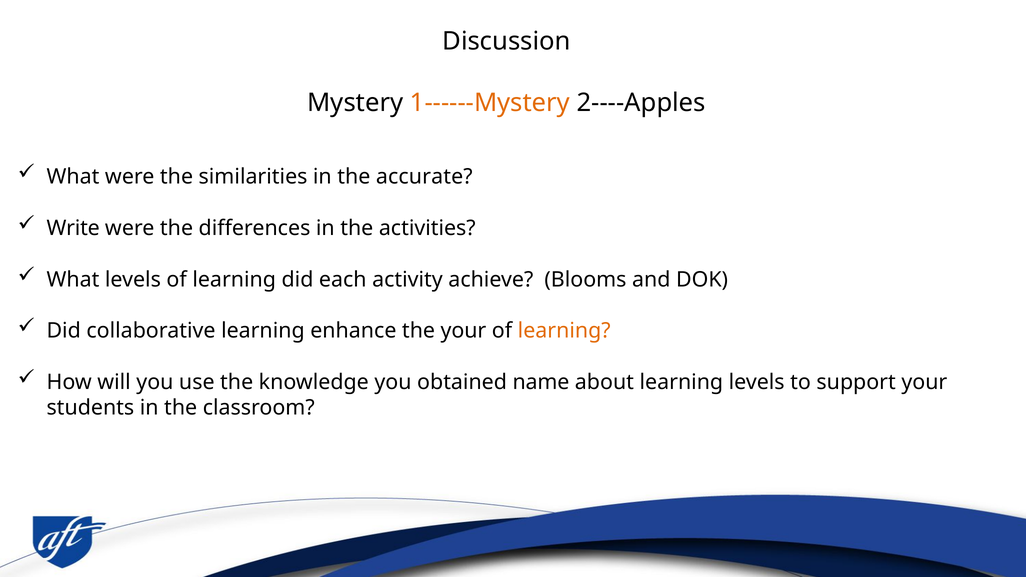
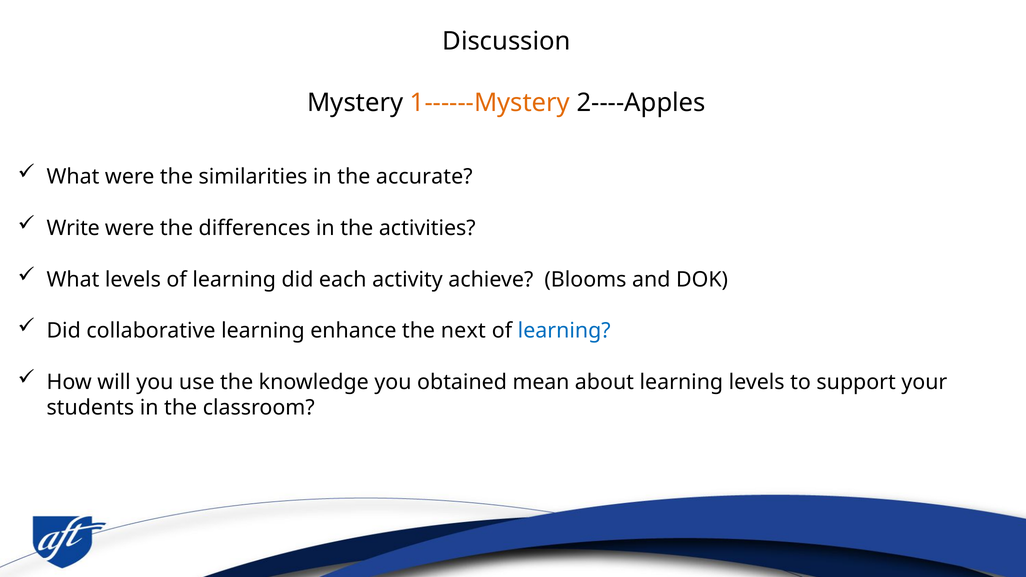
the your: your -> next
learning at (564, 331) colour: orange -> blue
name: name -> mean
